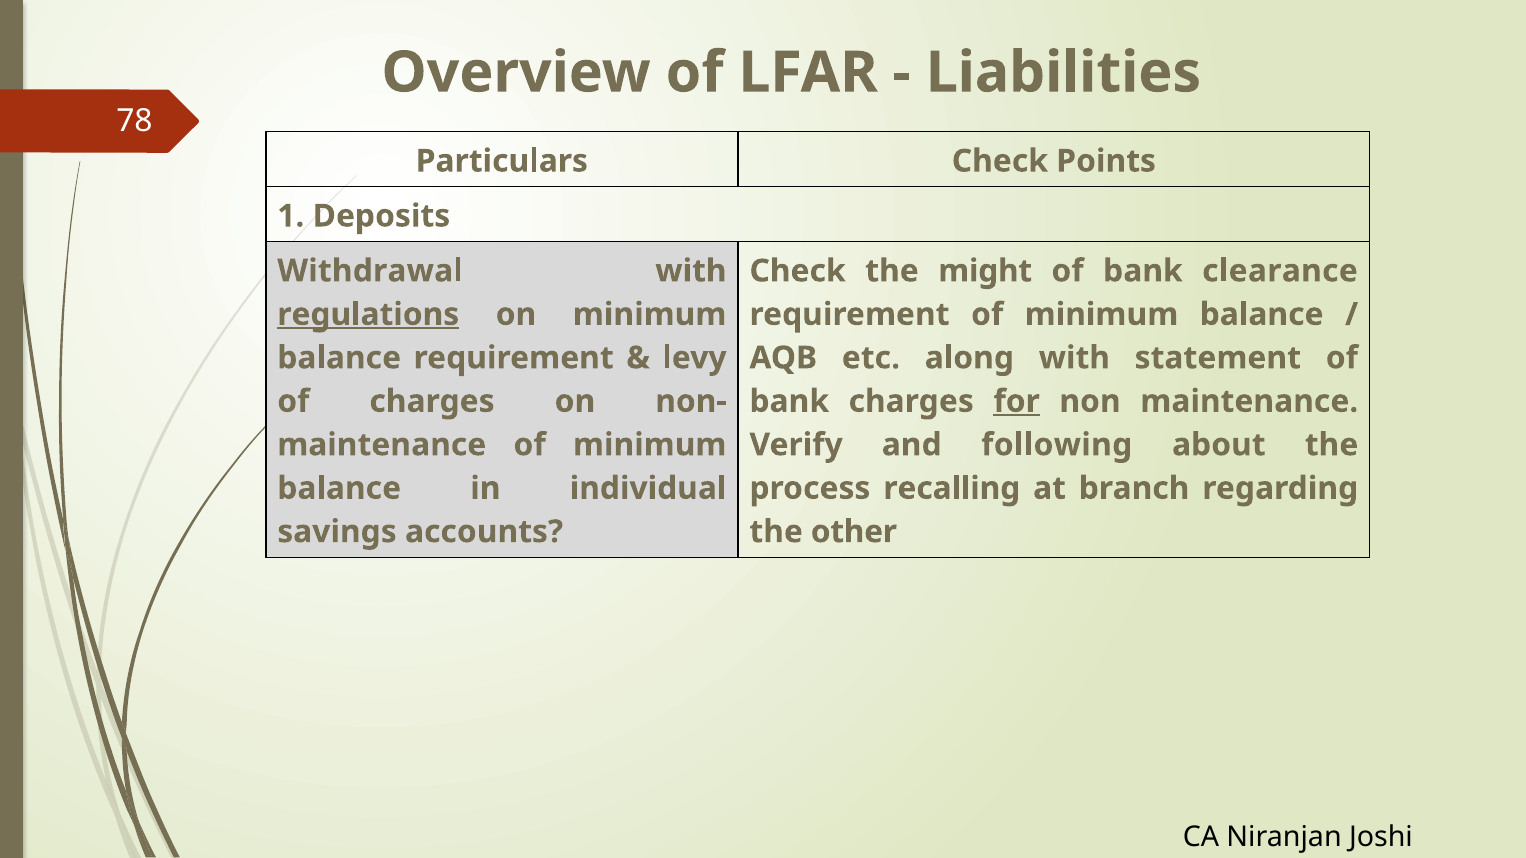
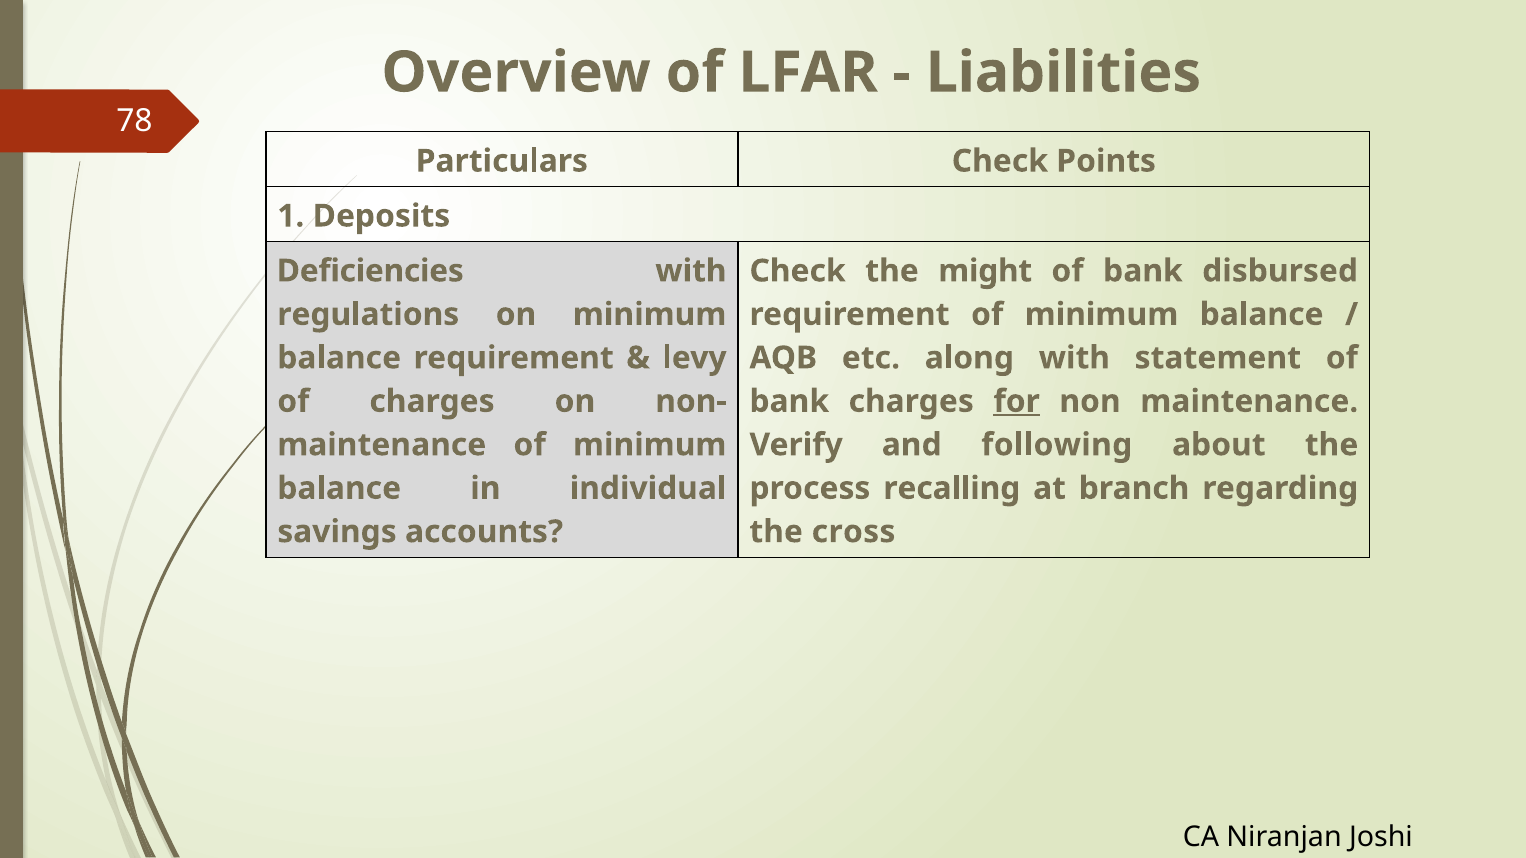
Withdrawal: Withdrawal -> Deficiencies
clearance: clearance -> disbursed
regulations underline: present -> none
other: other -> cross
